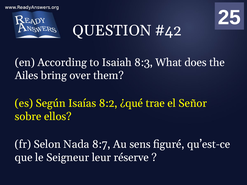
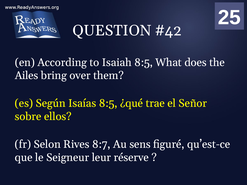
Isaiah 8:3: 8:3 -> 8:5
Isaías 8:2: 8:2 -> 8:5
Nada: Nada -> Rives
